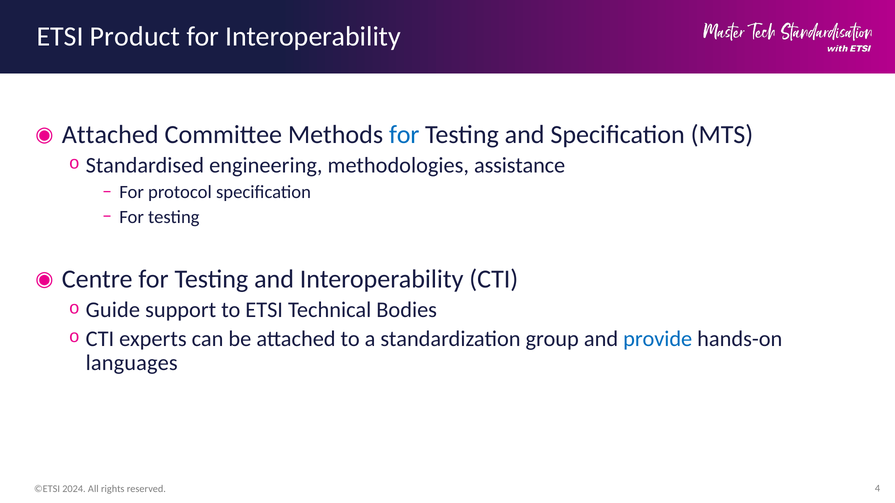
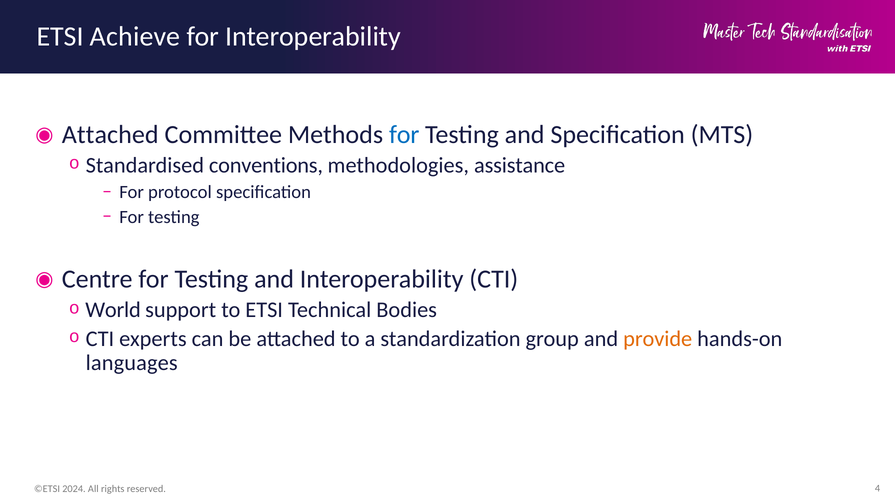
Product: Product -> Achieve
engineering: engineering -> conventions
Guide: Guide -> World
provide colour: blue -> orange
